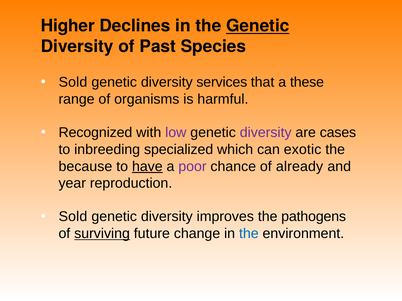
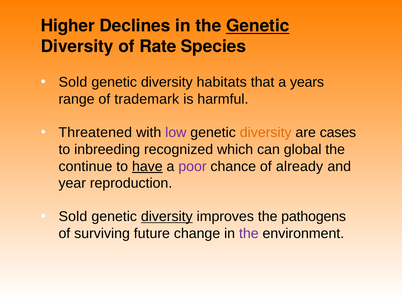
Past: Past -> Rate
services: services -> habitats
these: these -> years
organisms: organisms -> trademark
Recognized: Recognized -> Threatened
diversity at (266, 133) colour: purple -> orange
specialized: specialized -> recognized
exotic: exotic -> global
because: because -> continue
diversity at (167, 217) underline: none -> present
surviving underline: present -> none
the at (249, 234) colour: blue -> purple
